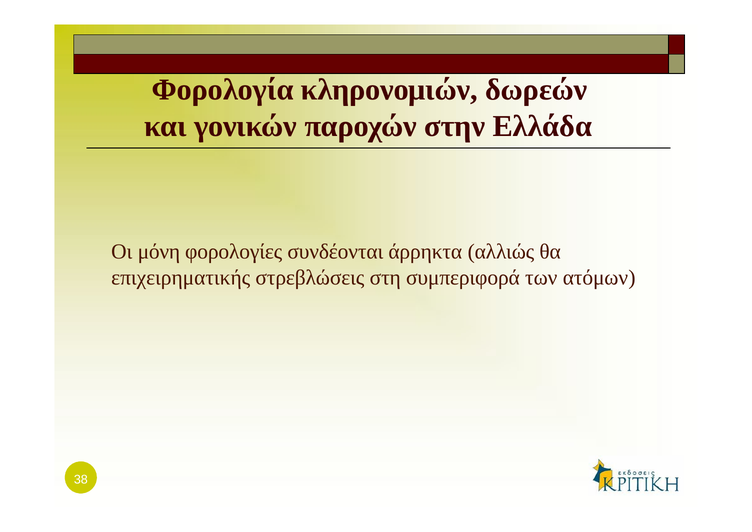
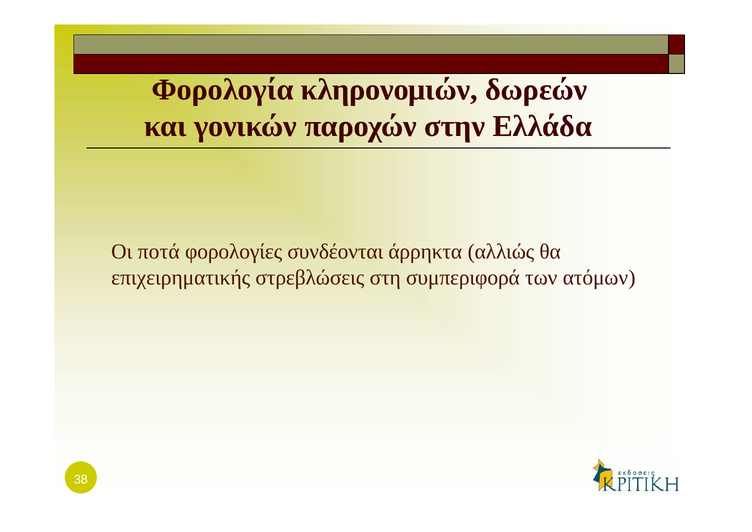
μόνη: μόνη -> ποτά
